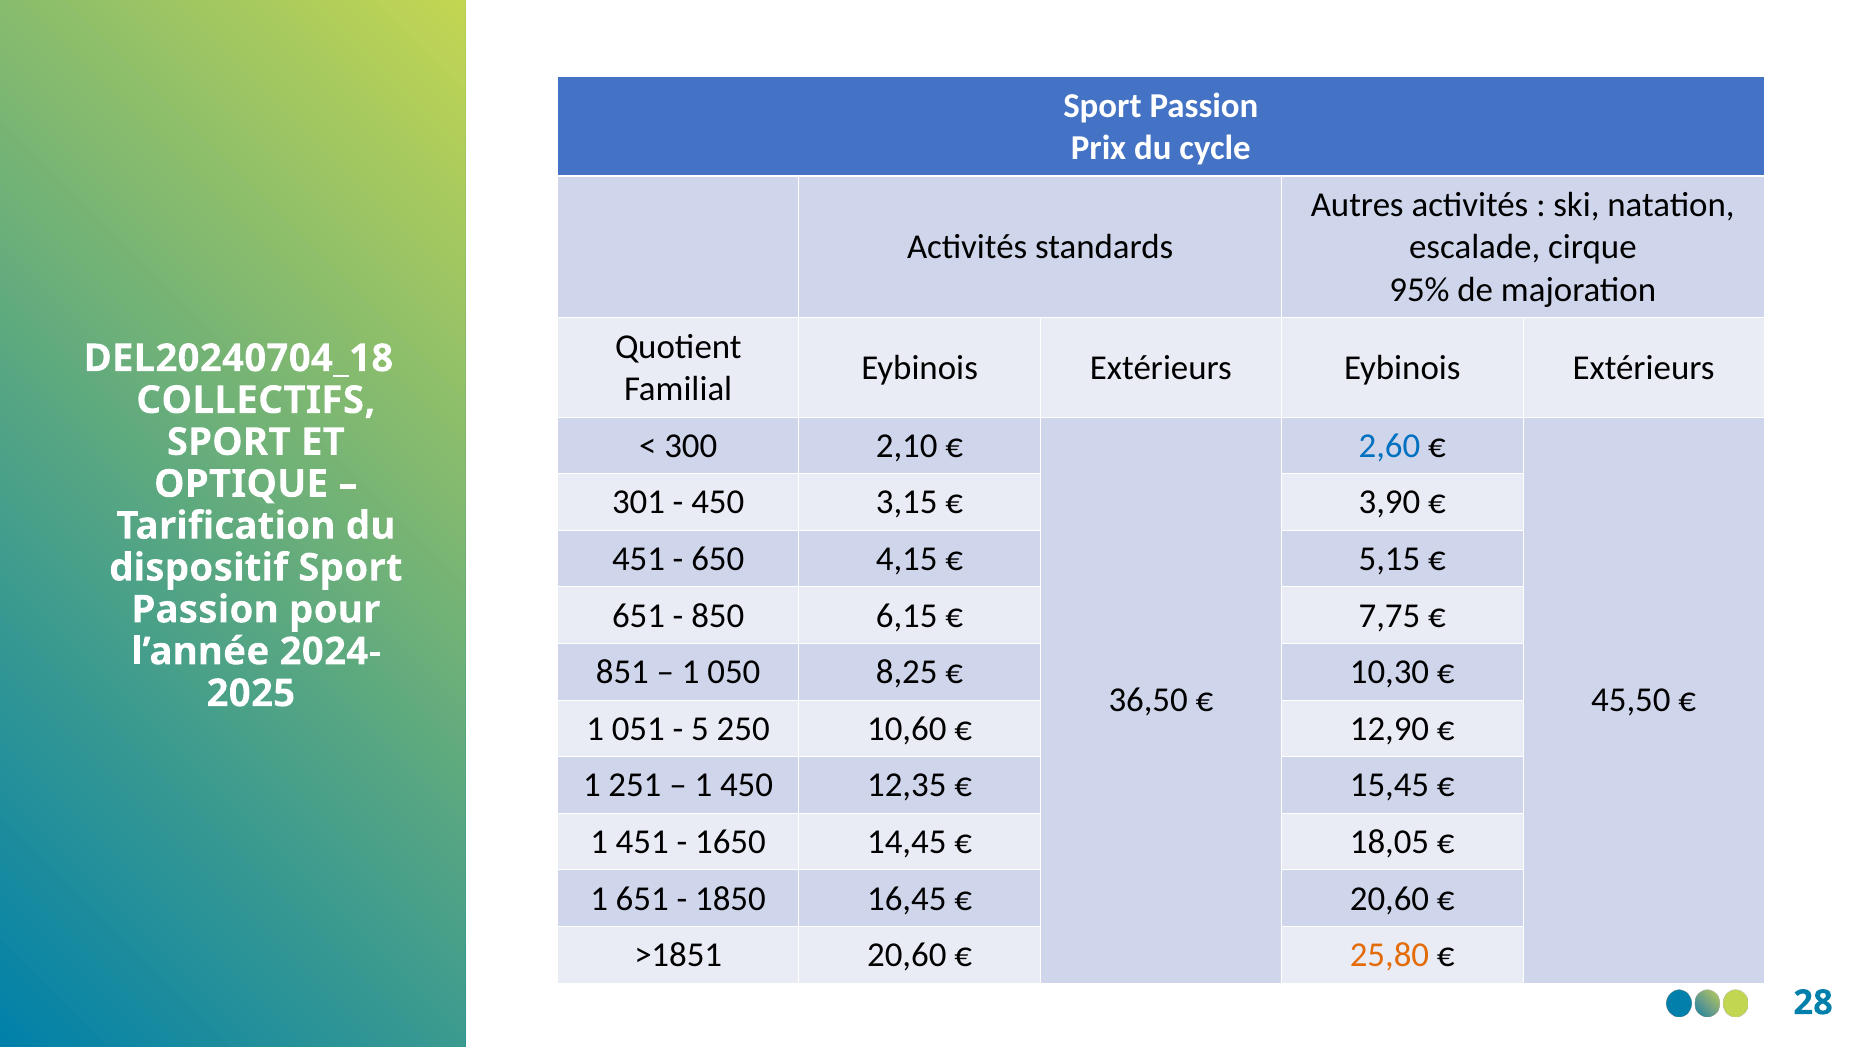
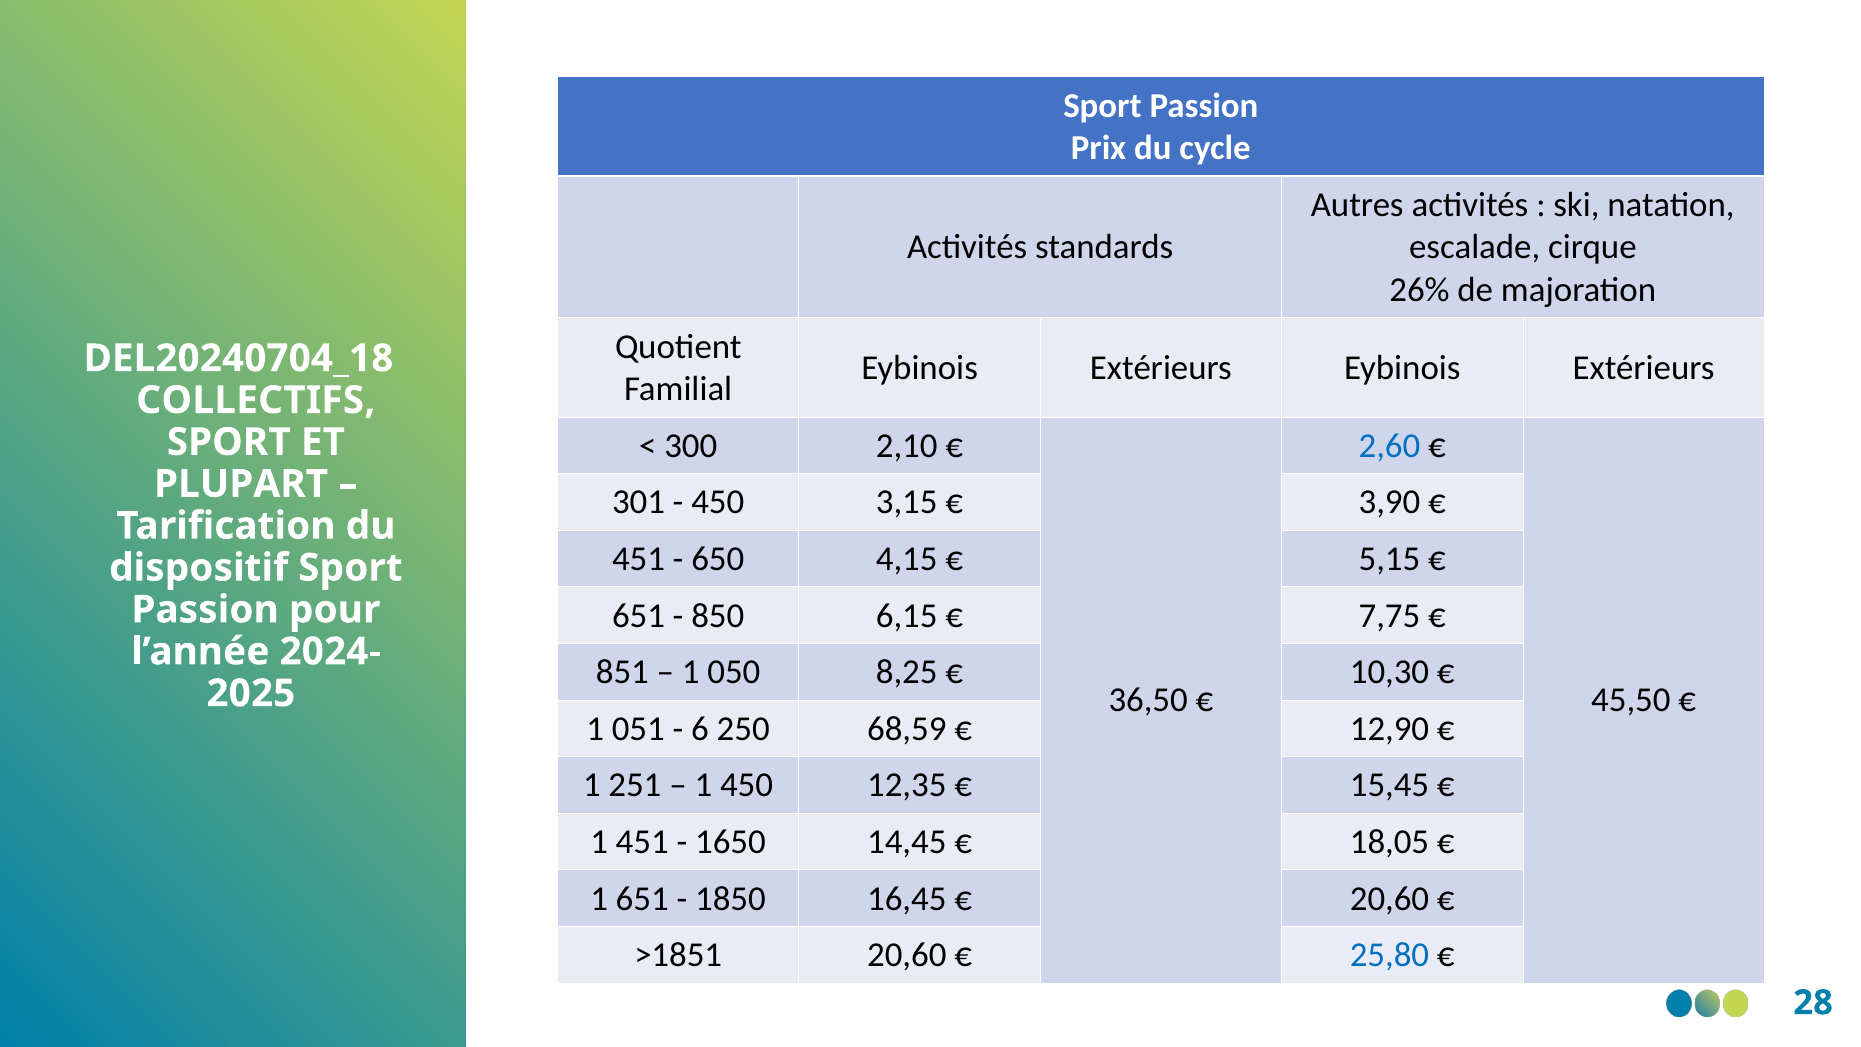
95%: 95% -> 26%
OPTIQUE: OPTIQUE -> PLUPART
5: 5 -> 6
10,60: 10,60 -> 68,59
25,80 colour: orange -> blue
